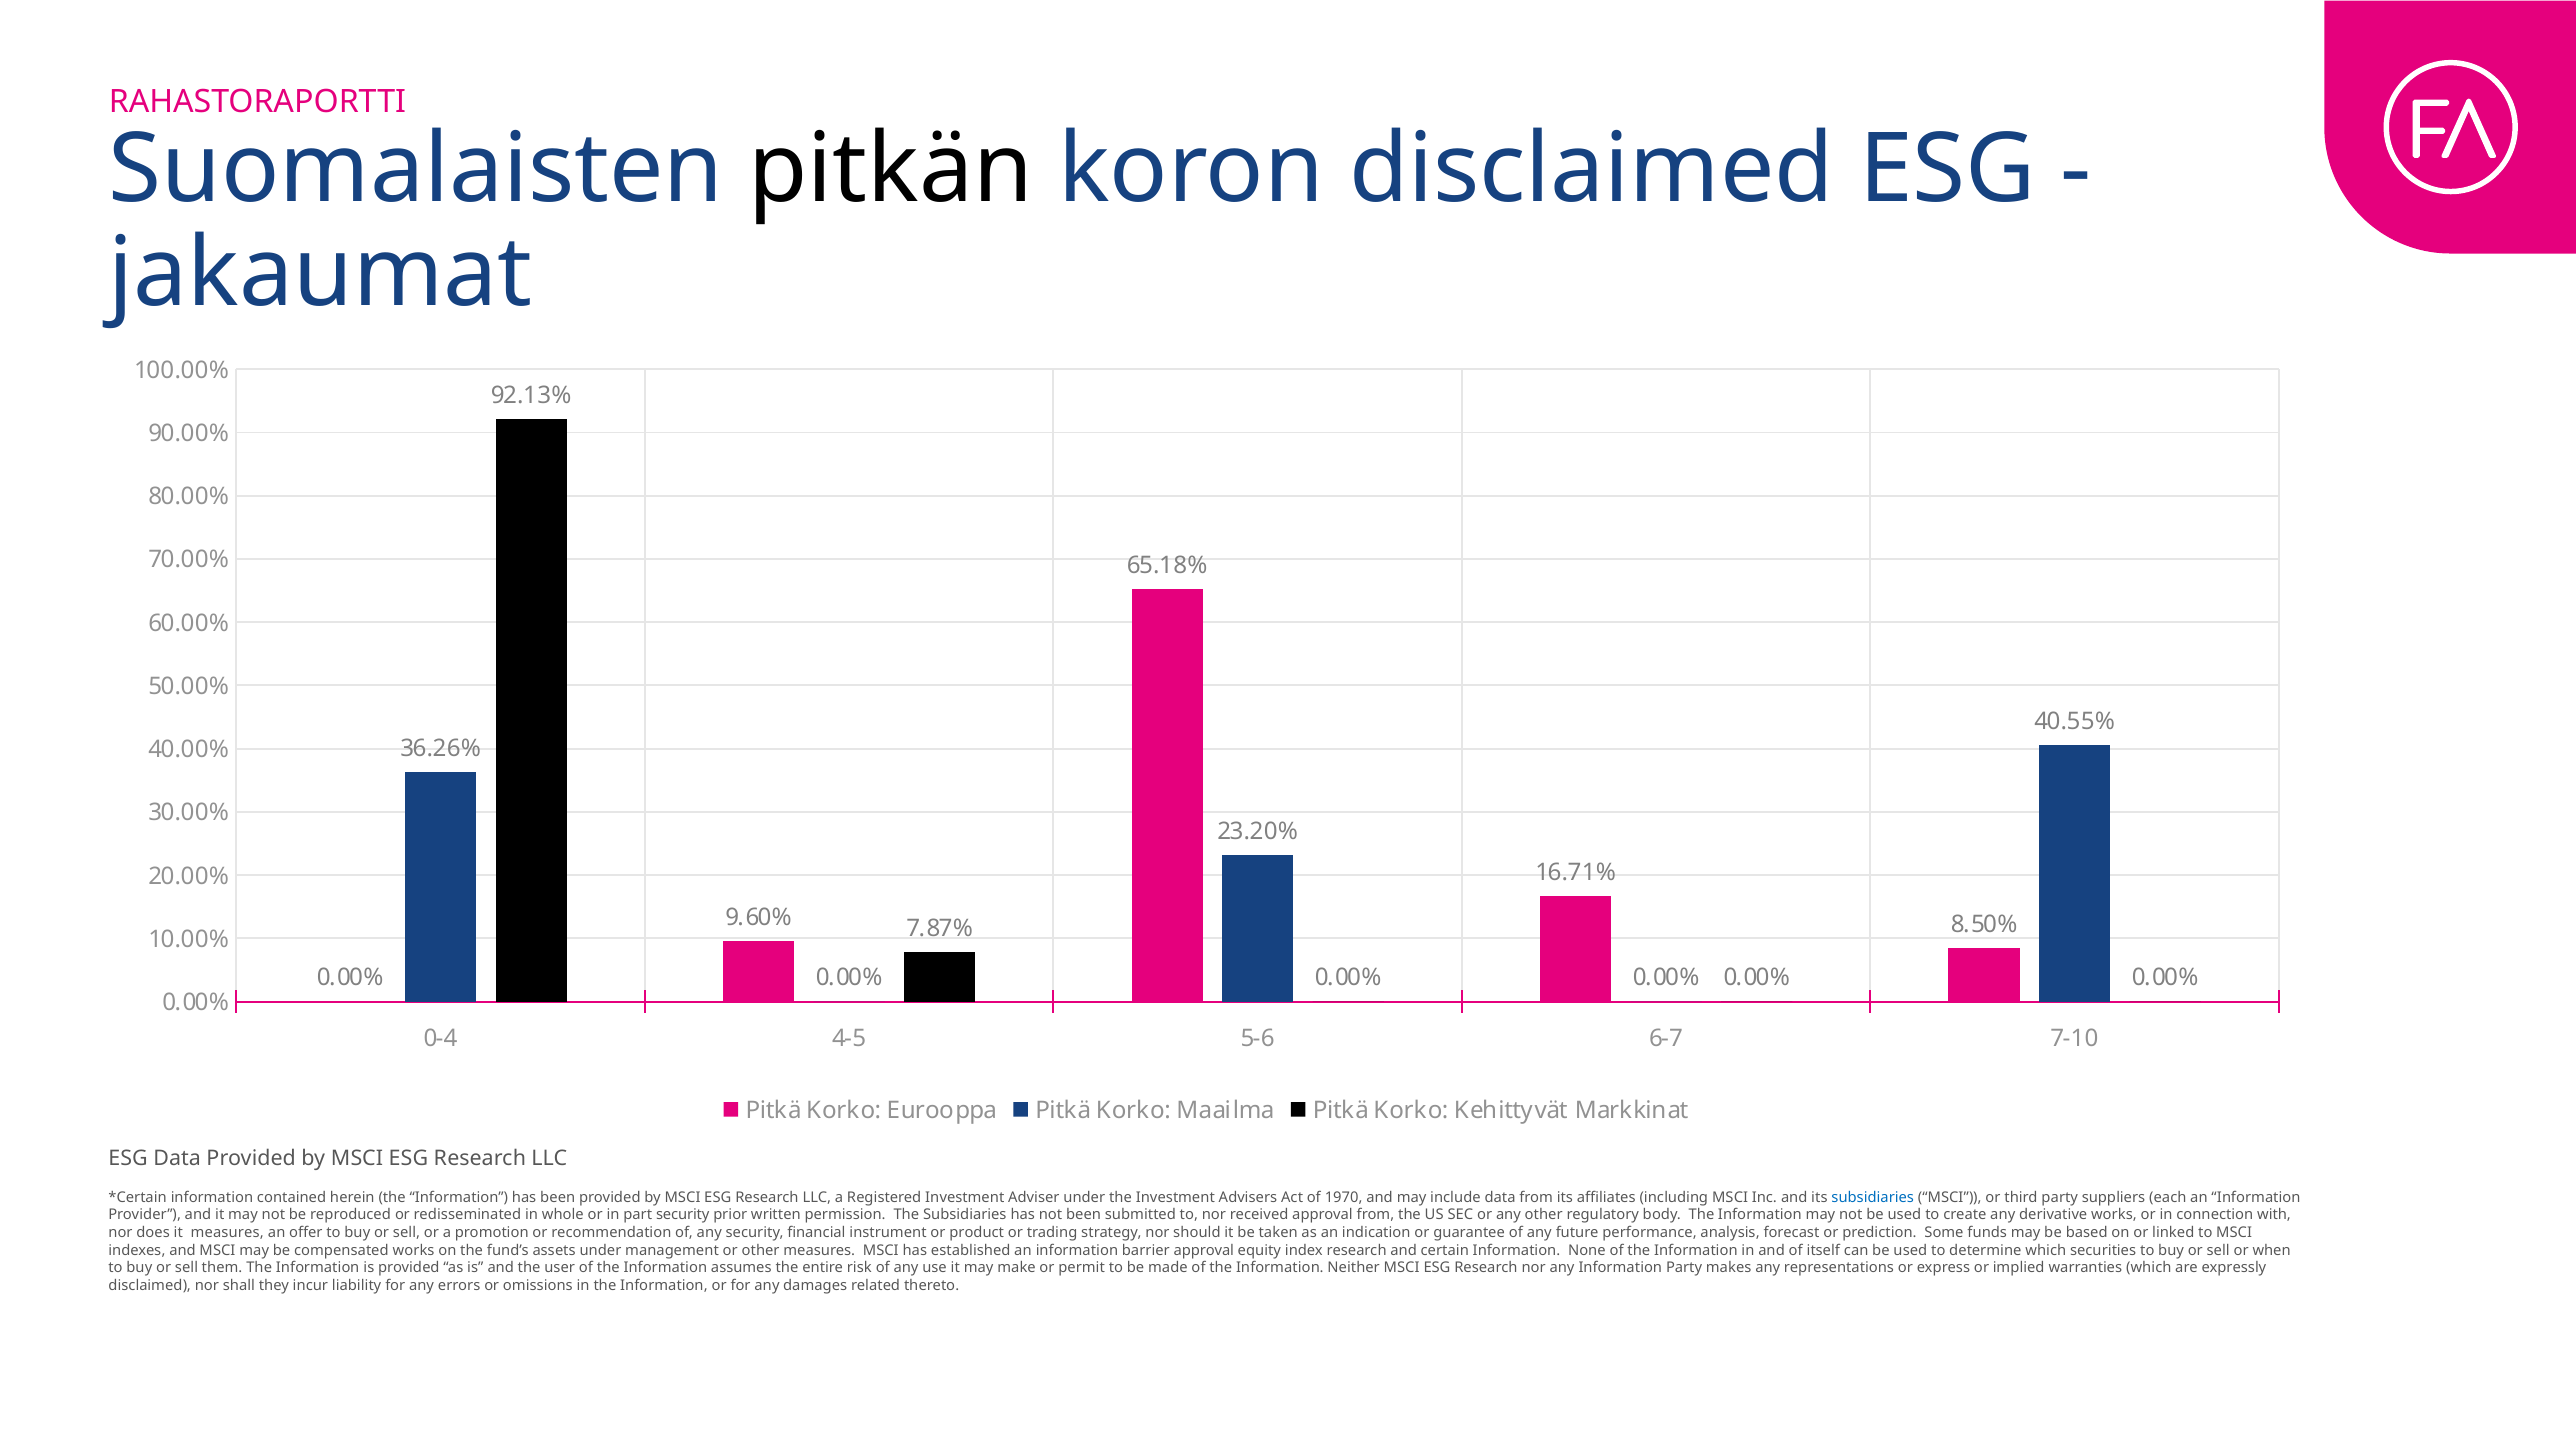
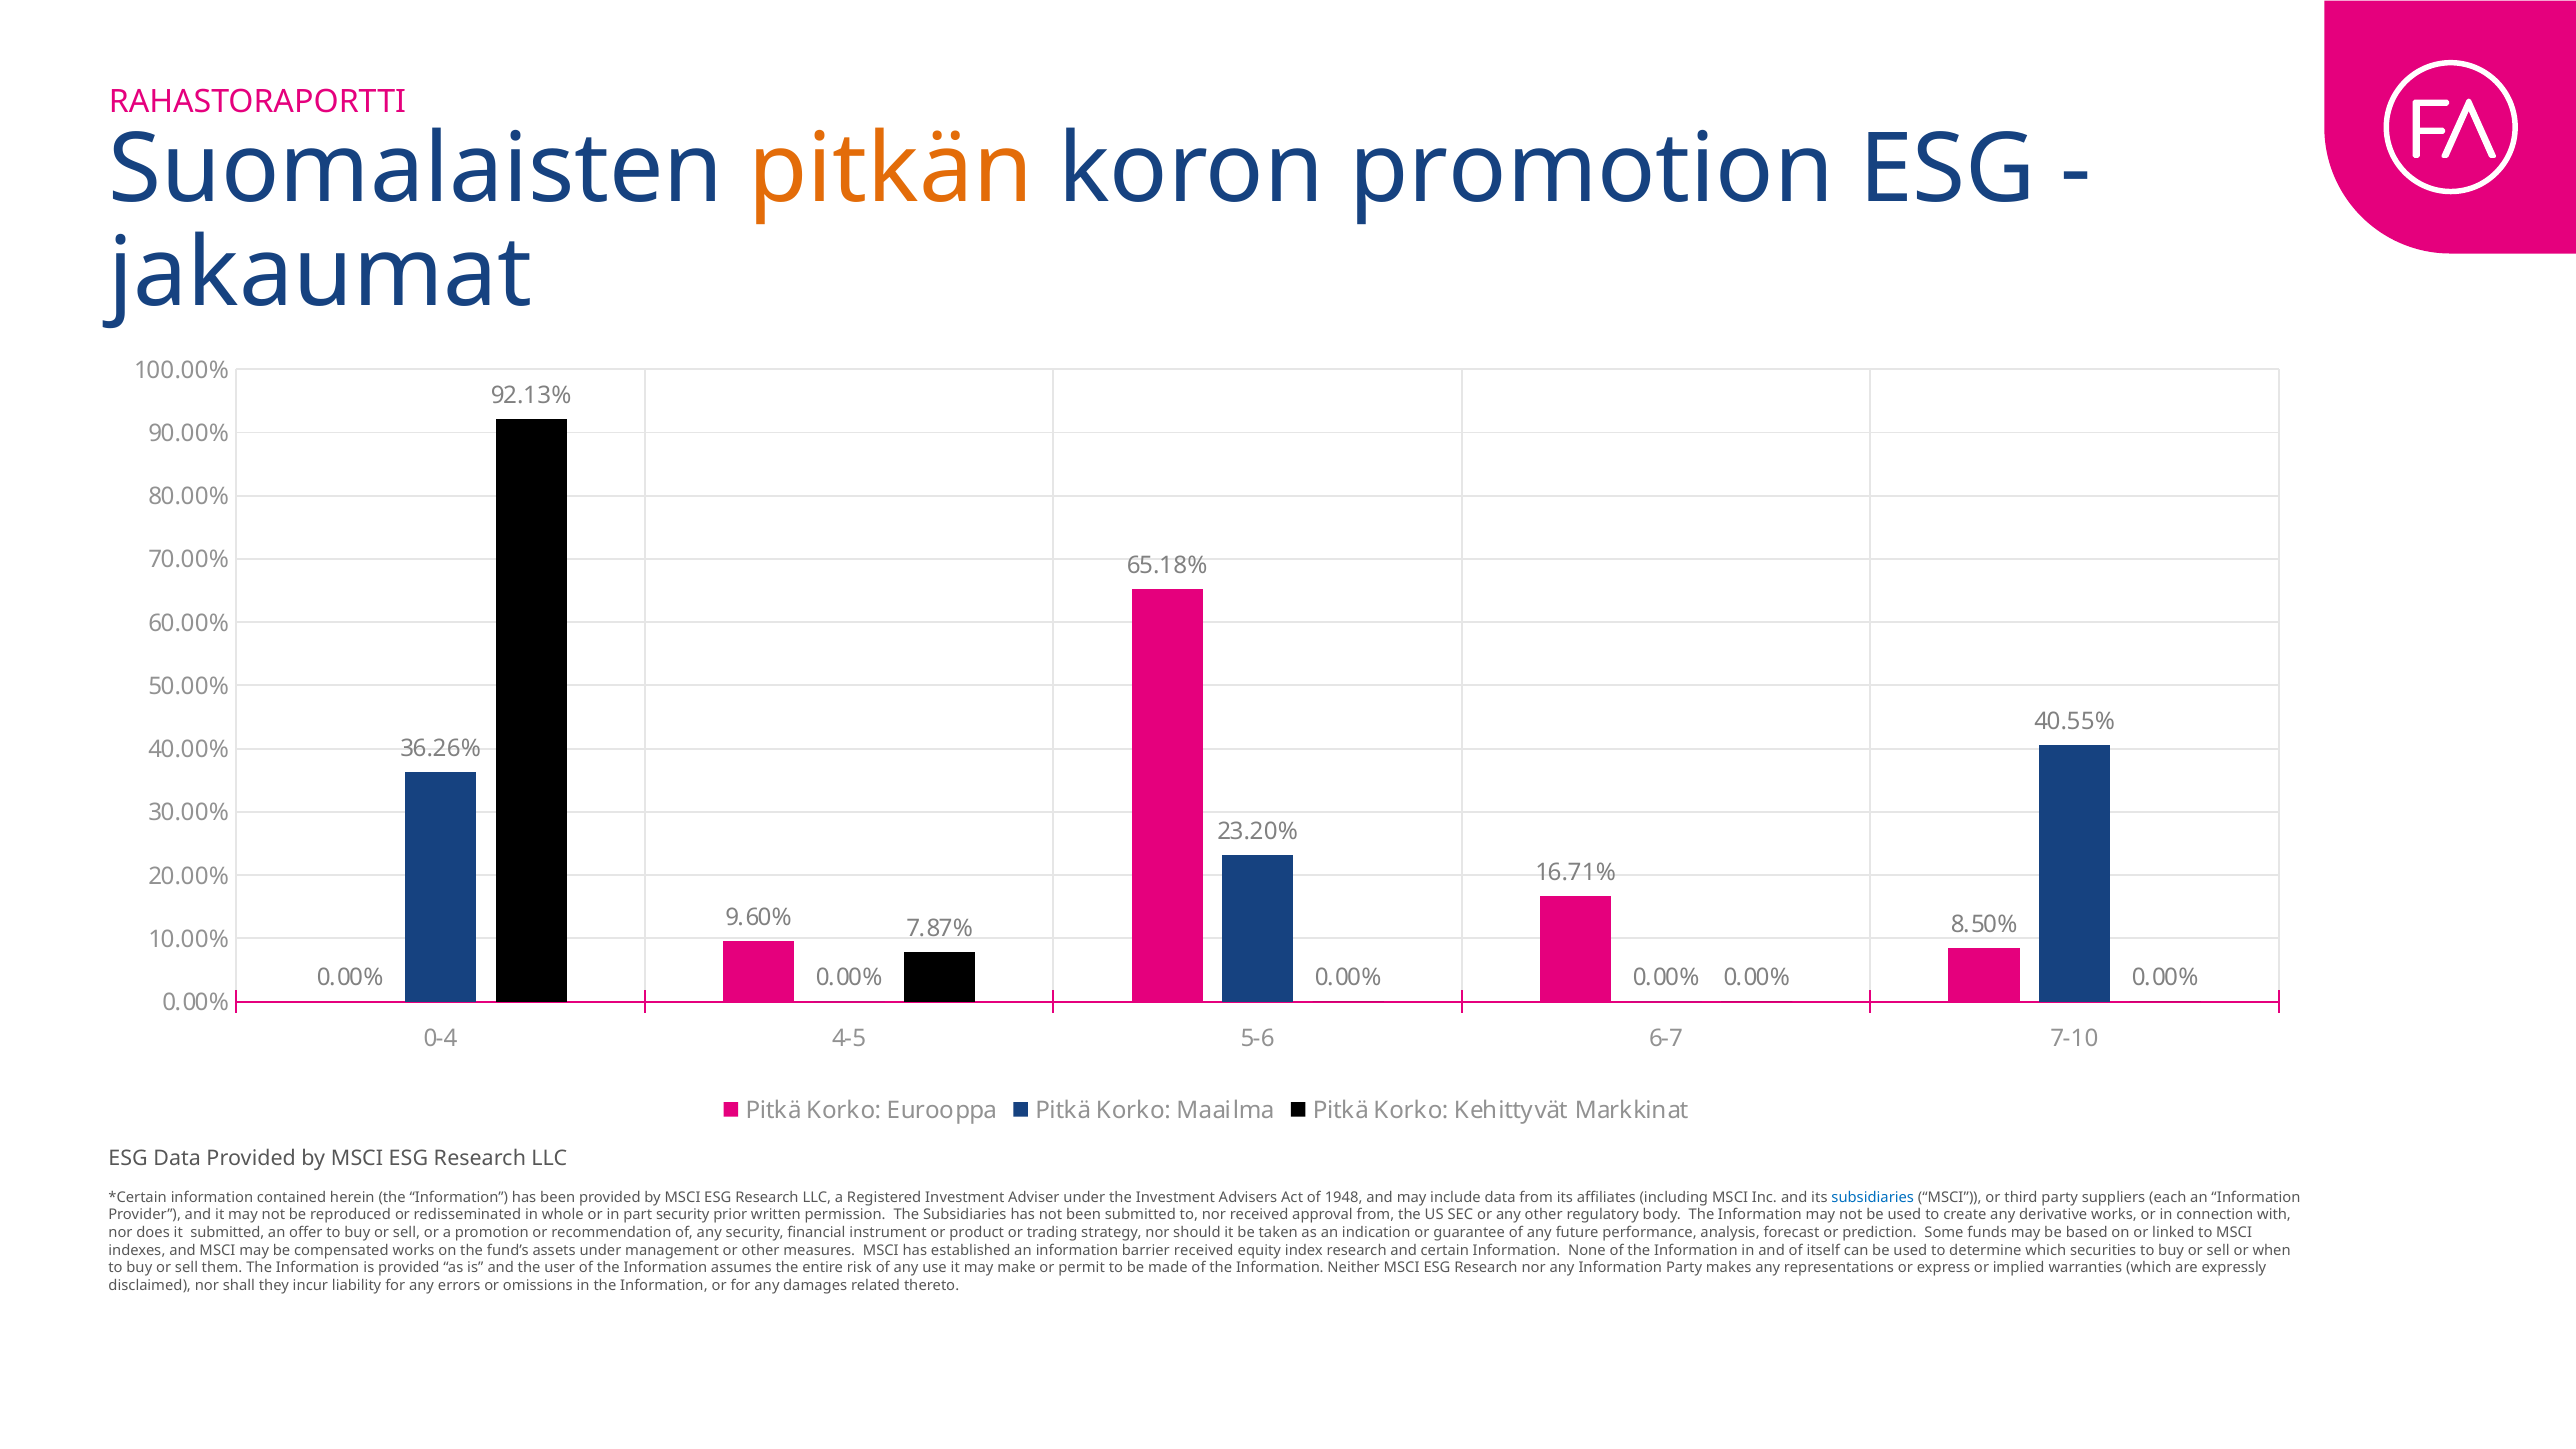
pitkän colour: black -> orange
koron disclaimed: disclaimed -> promotion
1970: 1970 -> 1948
it measures: measures -> submitted
barrier approval: approval -> received
